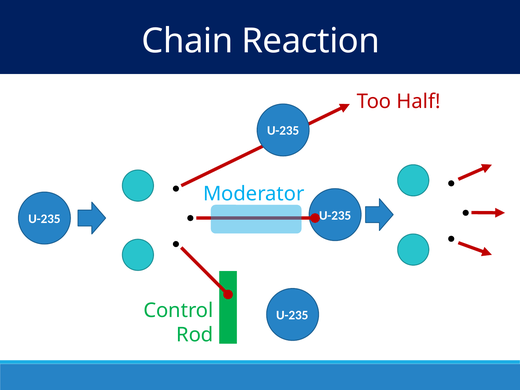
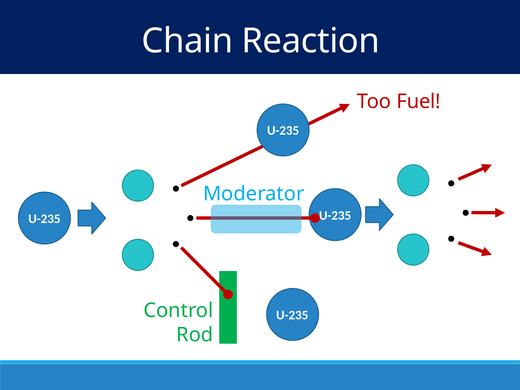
Half: Half -> Fuel
